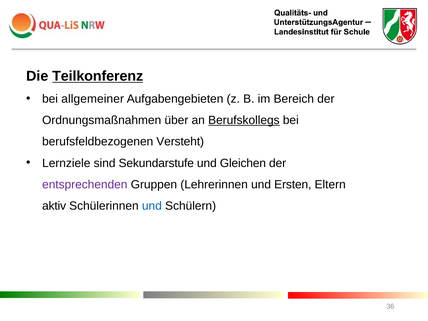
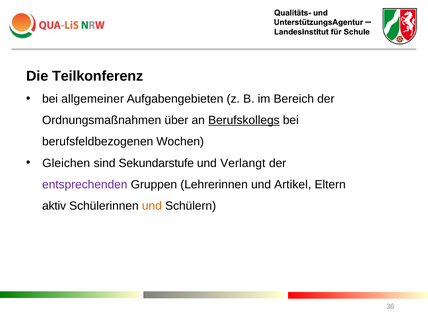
Teilkonferenz underline: present -> none
Versteht: Versteht -> Wochen
Lernziele: Lernziele -> Gleichen
Gleichen: Gleichen -> Verlangt
Ersten: Ersten -> Artikel
und at (152, 206) colour: blue -> orange
